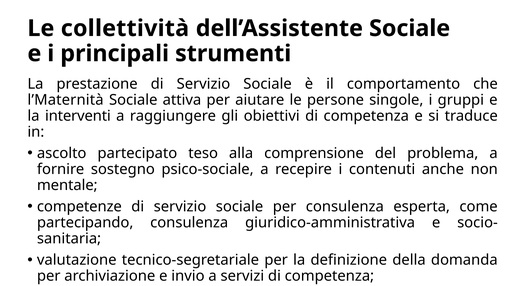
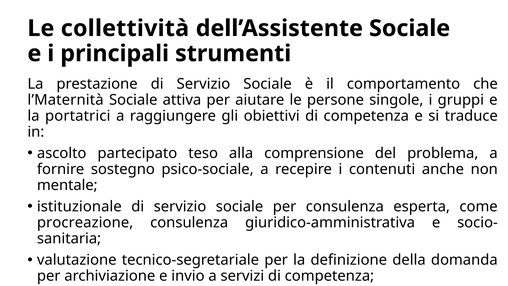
interventi: interventi -> portatrici
competenze: competenze -> istituzionale
partecipando: partecipando -> procreazione
